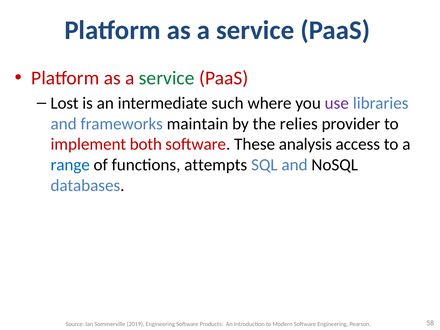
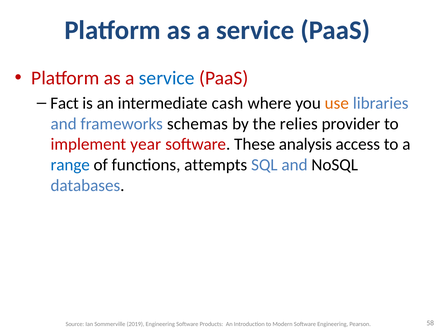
service at (167, 78) colour: green -> blue
Lost: Lost -> Fact
such: such -> cash
use colour: purple -> orange
maintain: maintain -> schemas
both: both -> year
